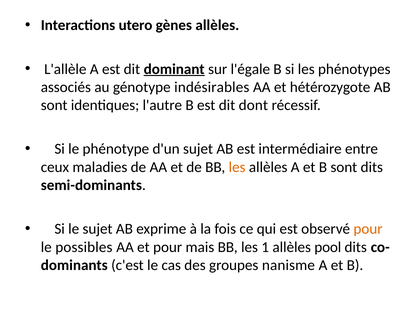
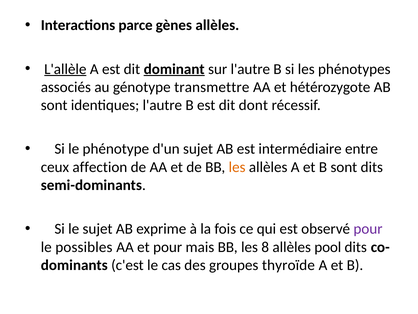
utero: utero -> parce
L'allèle underline: none -> present
sur l'égale: l'égale -> l'autre
indésirables: indésirables -> transmettre
maladies: maladies -> affection
pour at (368, 229) colour: orange -> purple
1: 1 -> 8
nanisme: nanisme -> thyroïde
